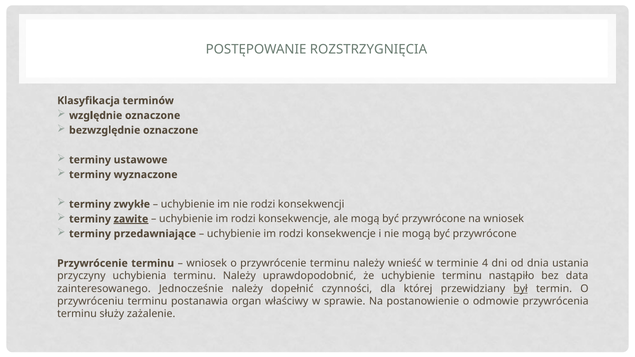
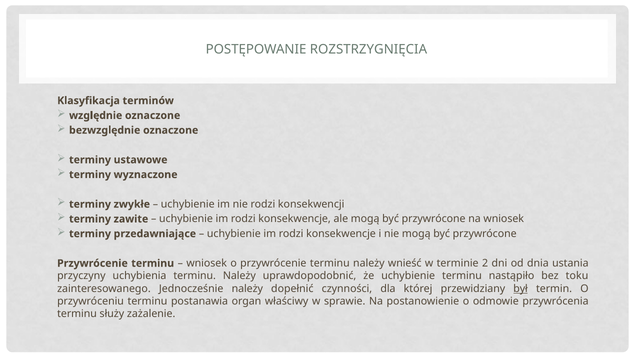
zawite underline: present -> none
4: 4 -> 2
data: data -> toku
